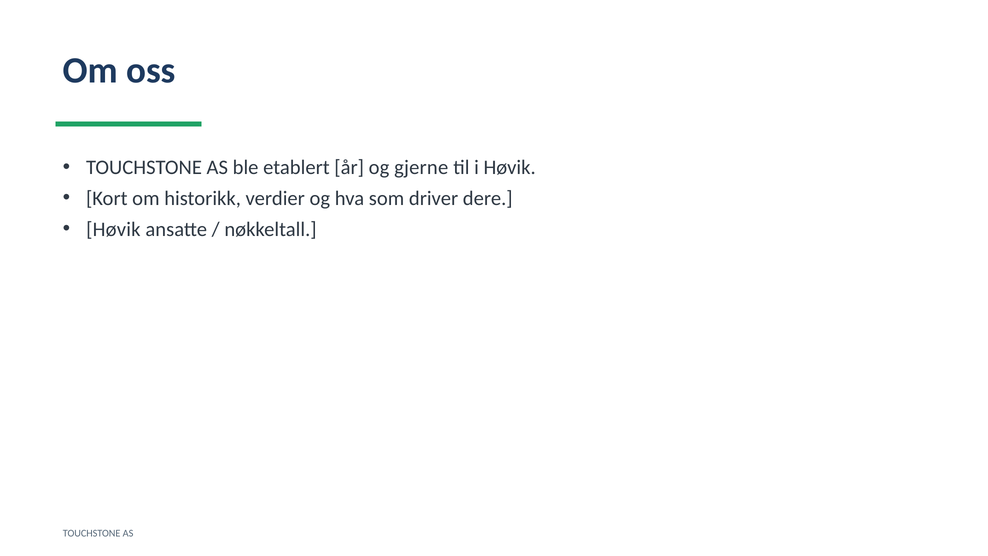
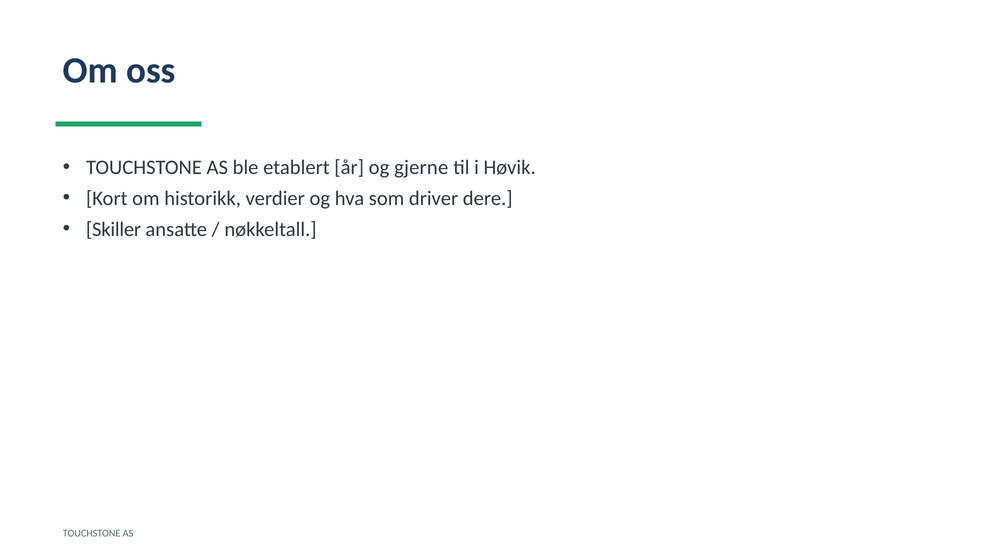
Høvik at (113, 229): Høvik -> Skiller
